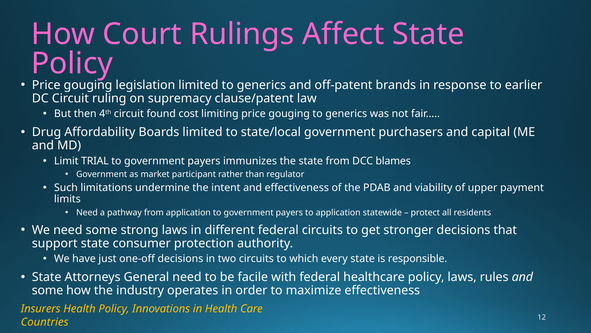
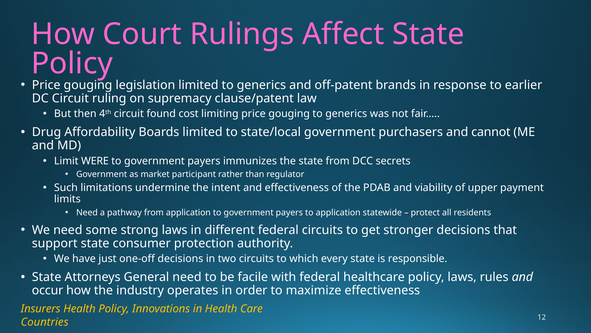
capital: capital -> cannot
TRIAL: TRIAL -> WERE
blames: blames -> secrets
some at (48, 290): some -> occur
